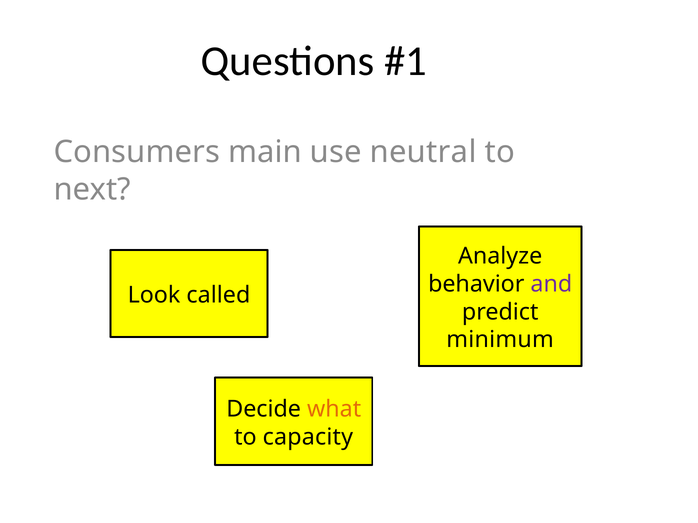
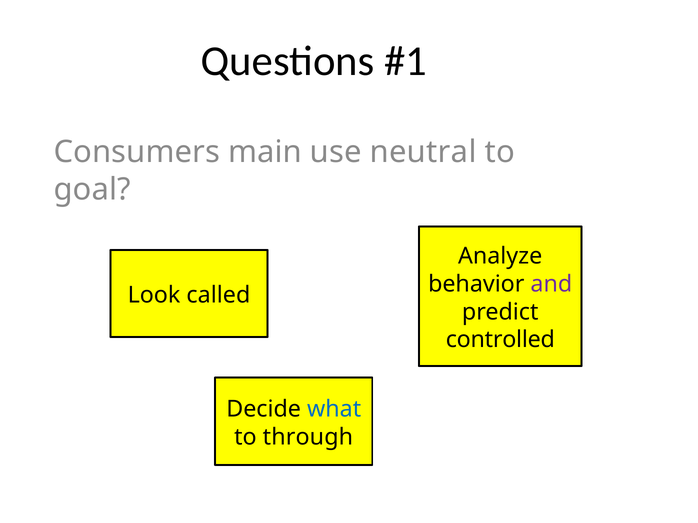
next: next -> goal
minimum: minimum -> controlled
what colour: orange -> blue
capacity: capacity -> through
